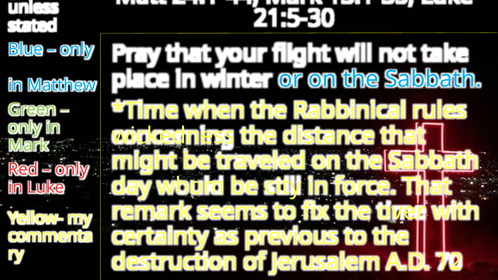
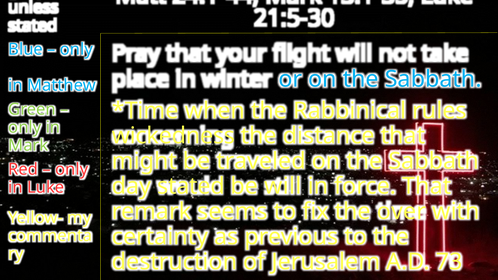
day whom: whom -> stated
be city: city -> will
12: 12 -> 73
